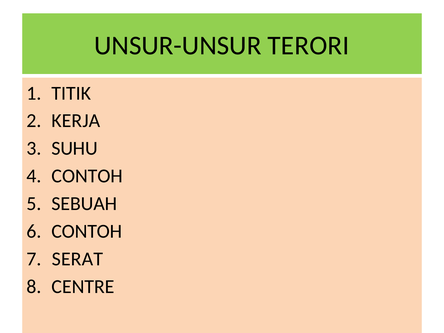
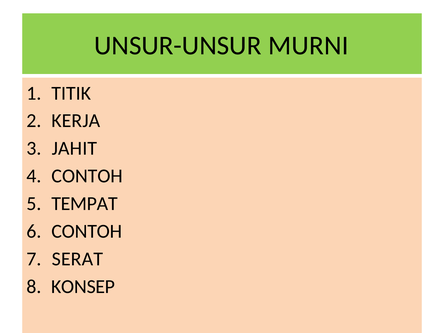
TERORI: TERORI -> MURNI
SUHU: SUHU -> JAHIT
SEBUAH: SEBUAH -> TEMPAT
CENTRE: CENTRE -> KONSEP
